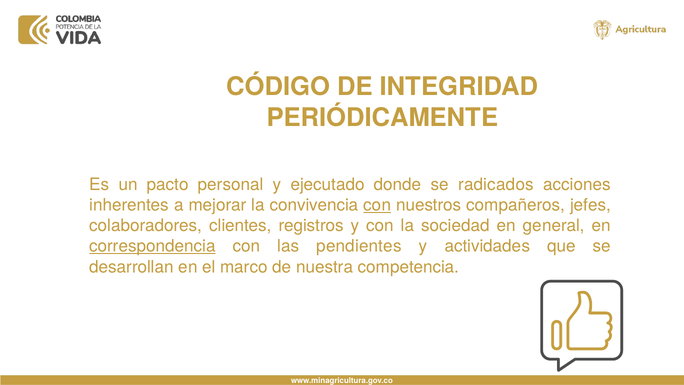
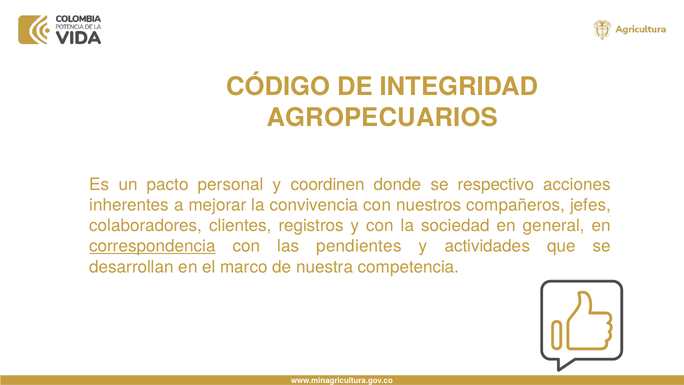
PERIÓDICAMENTE: PERIÓDICAMENTE -> AGROPECUARIOS
ejecutado: ejecutado -> coordinen
radicados: radicados -> respectivo
con at (377, 205) underline: present -> none
